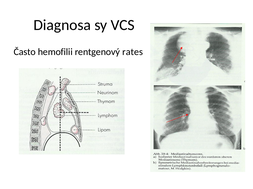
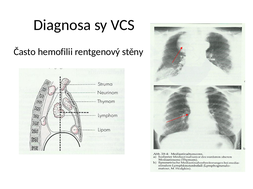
rates: rates -> stěny
